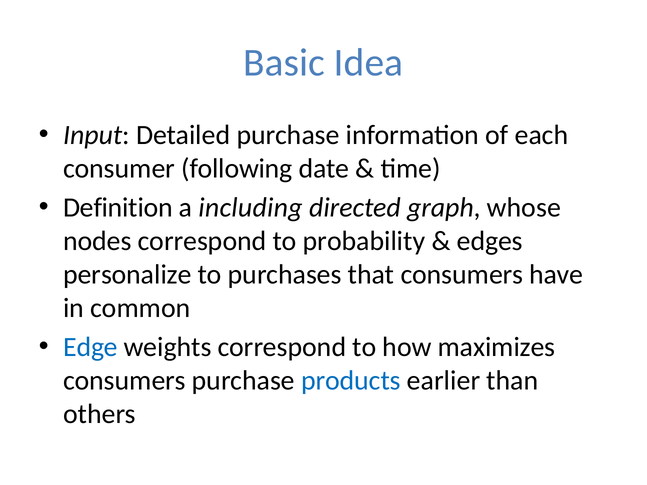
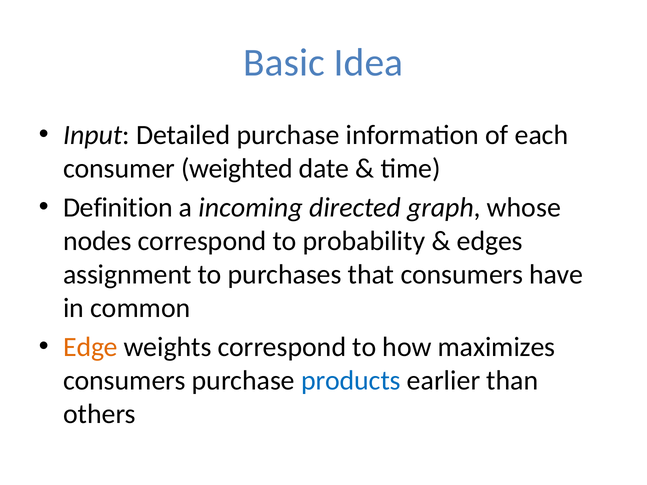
following: following -> weighted
including: including -> incoming
personalize: personalize -> assignment
Edge colour: blue -> orange
